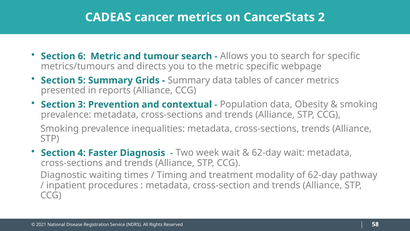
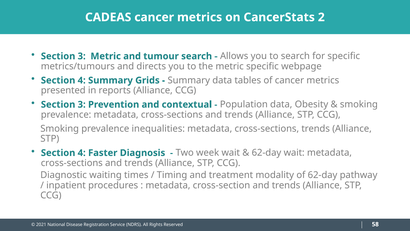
6 at (82, 56): 6 -> 3
5 at (82, 80): 5 -> 4
